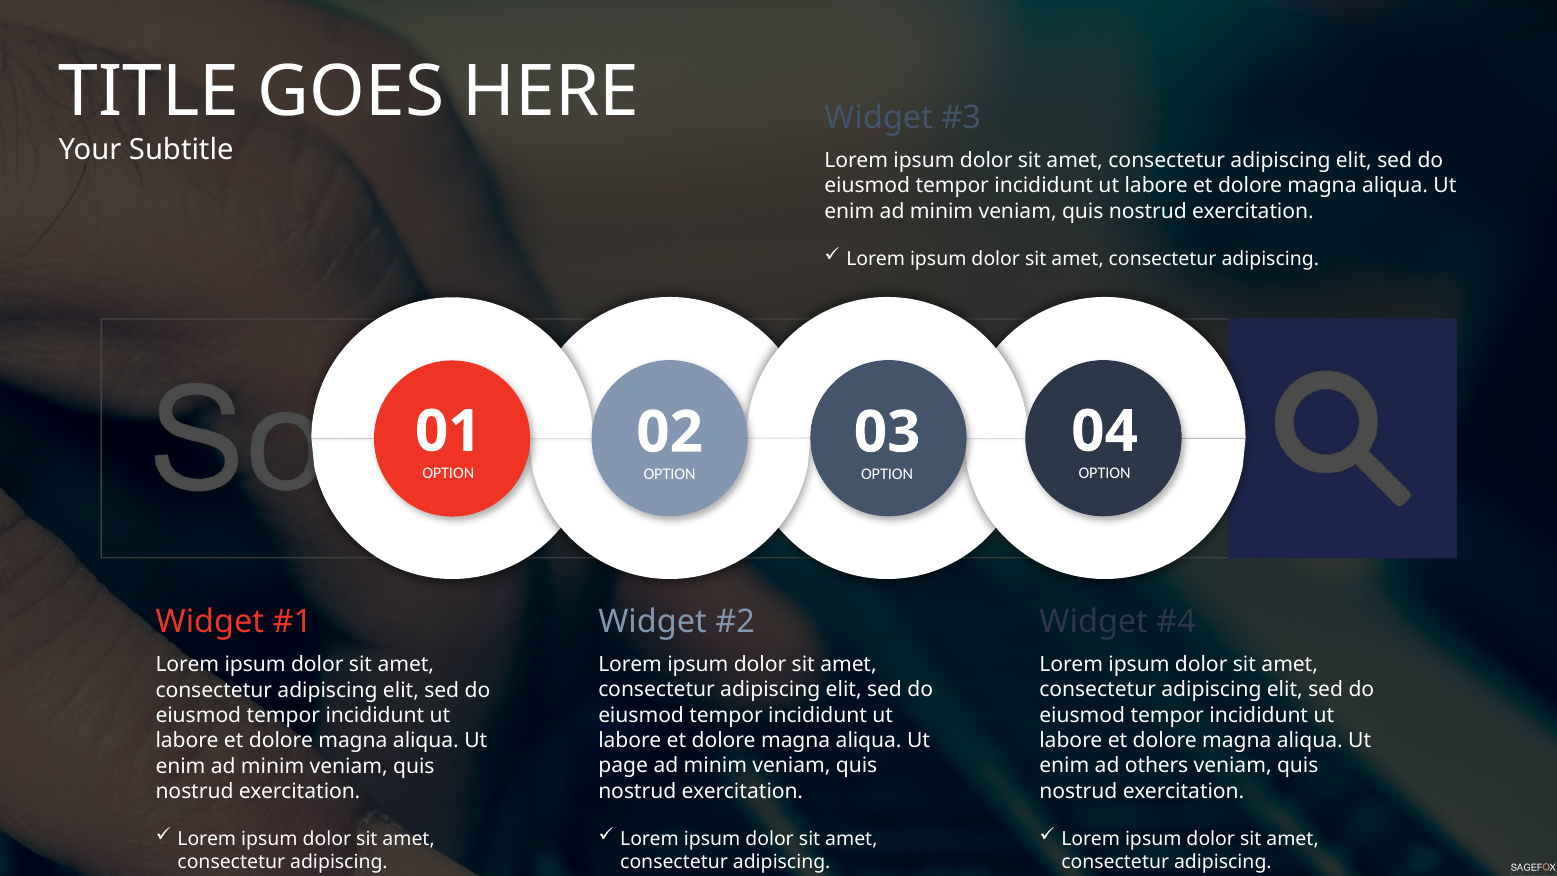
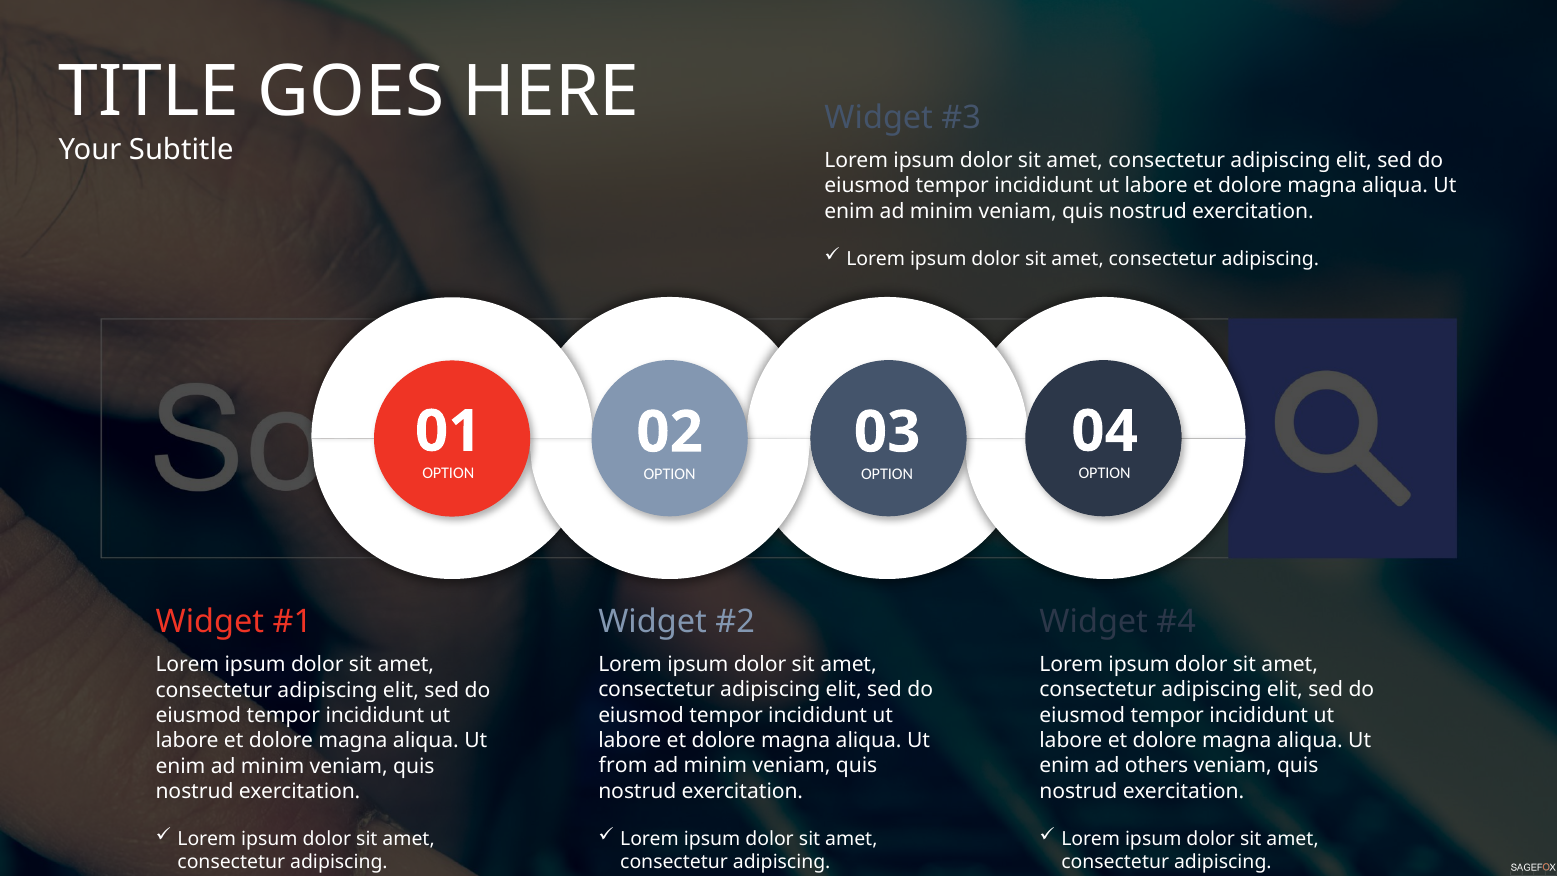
page: page -> from
